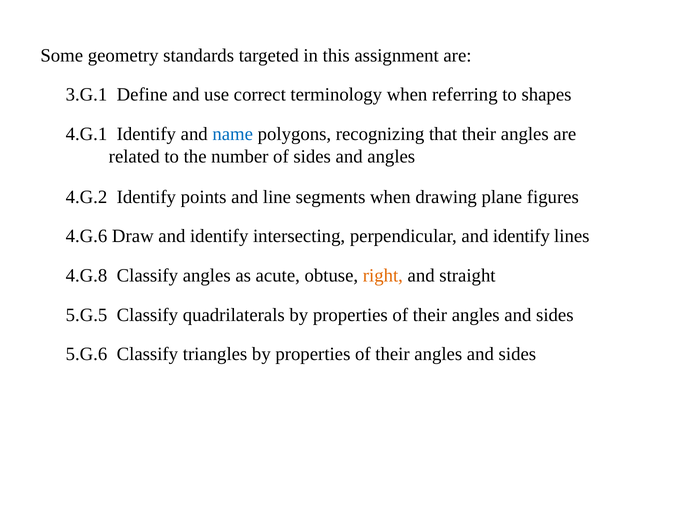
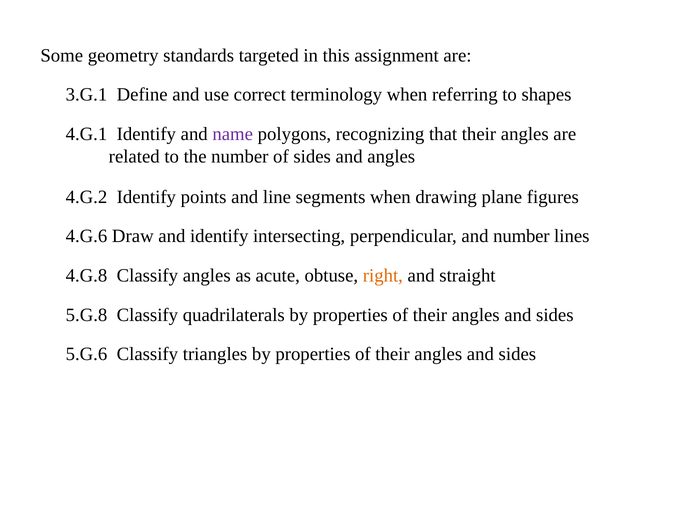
name colour: blue -> purple
perpendicular and identify: identify -> number
5.G.5: 5.G.5 -> 5.G.8
